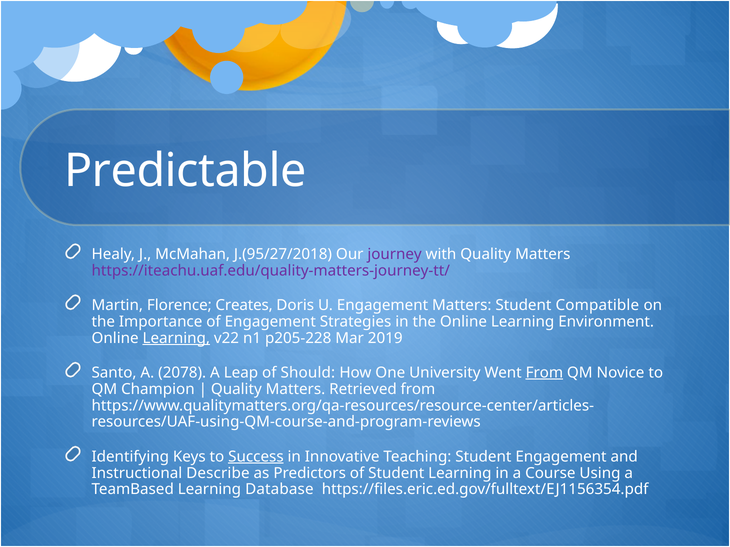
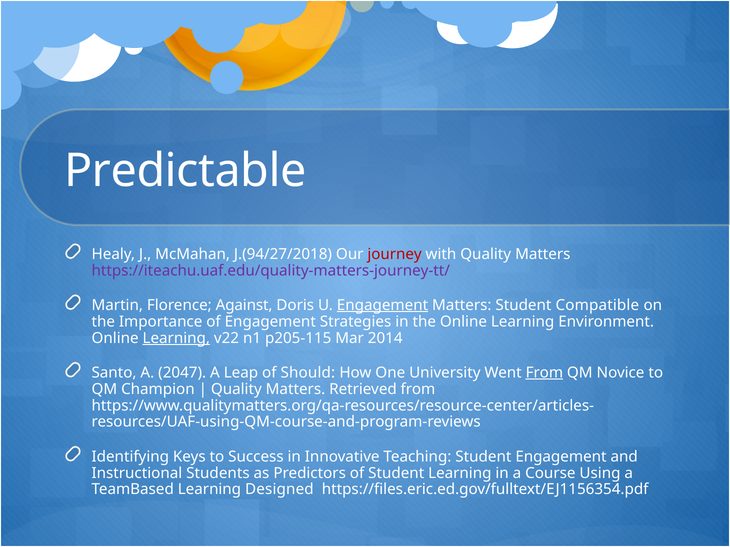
J.(95/27/2018: J.(95/27/2018 -> J.(94/27/2018
journey colour: purple -> red
Creates: Creates -> Against
Engagement at (382, 305) underline: none -> present
p205-228: p205-228 -> p205-115
2019: 2019 -> 2014
2078: 2078 -> 2047
Success underline: present -> none
Describe: Describe -> Students
Database: Database -> Designed
